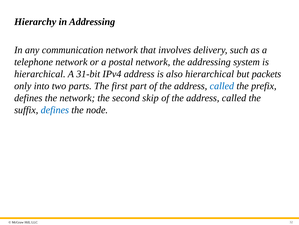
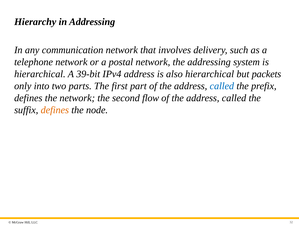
31-bit: 31-bit -> 39-bit
skip: skip -> flow
defines at (55, 110) colour: blue -> orange
